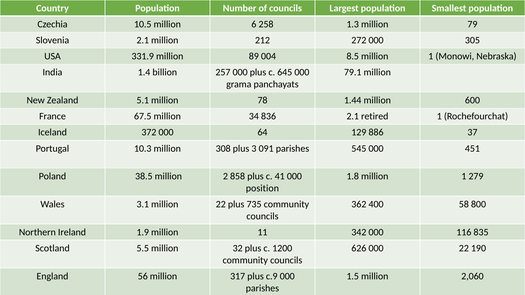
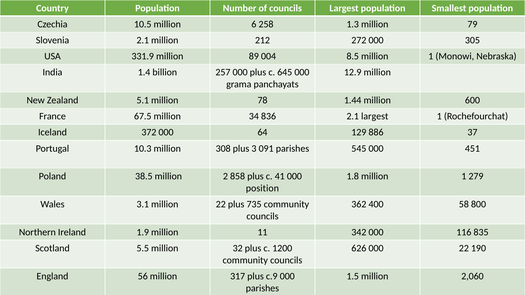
79.1: 79.1 -> 12.9
2.1 retired: retired -> largest
